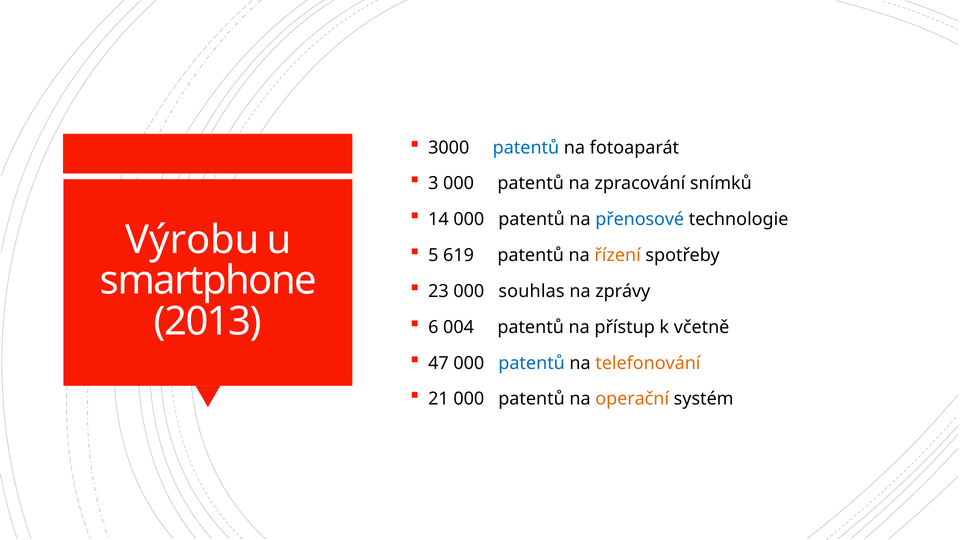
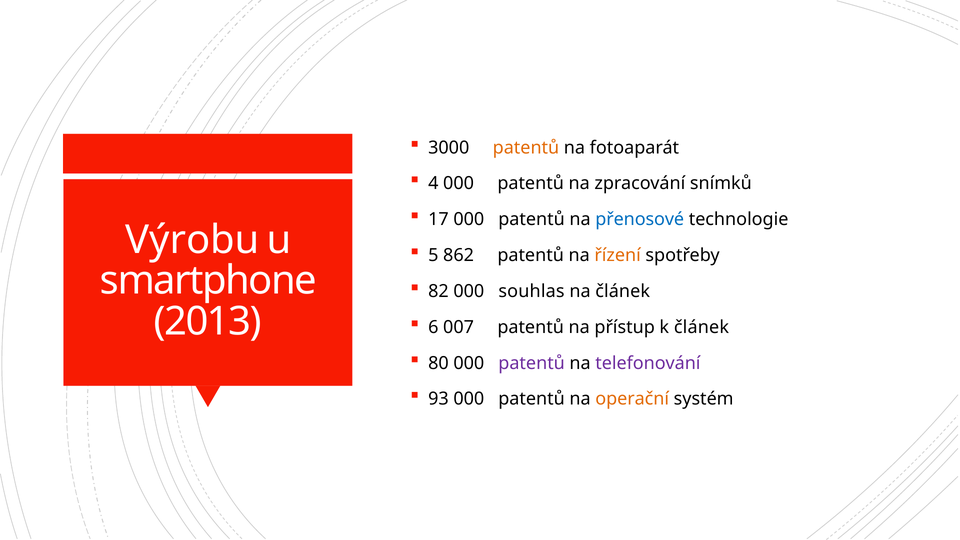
patentů at (526, 148) colour: blue -> orange
3: 3 -> 4
14: 14 -> 17
619: 619 -> 862
23: 23 -> 82
na zprávy: zprávy -> článek
004: 004 -> 007
k včetně: včetně -> článek
47: 47 -> 80
patentů at (532, 363) colour: blue -> purple
telefonování colour: orange -> purple
21: 21 -> 93
